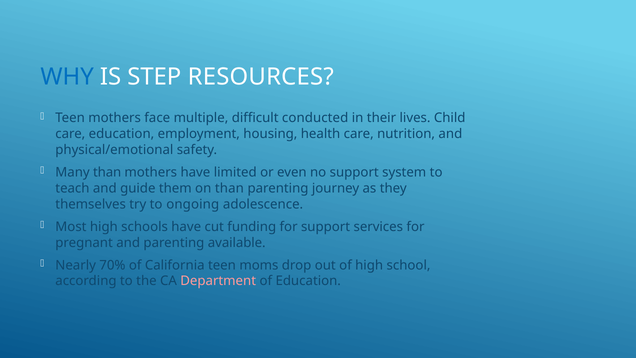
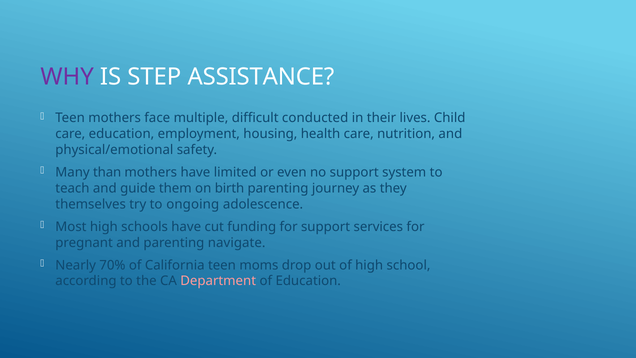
WHY colour: blue -> purple
RESOURCES: RESOURCES -> ASSISTANCE
on than: than -> birth
available: available -> navigate
